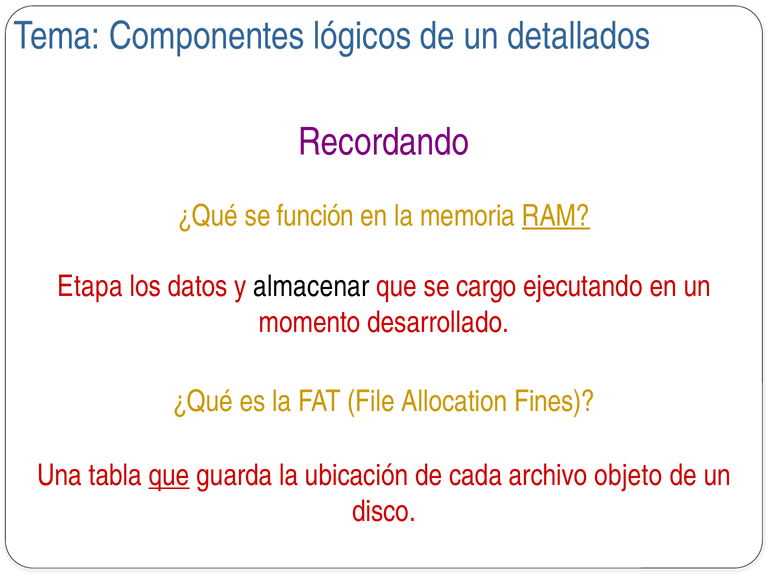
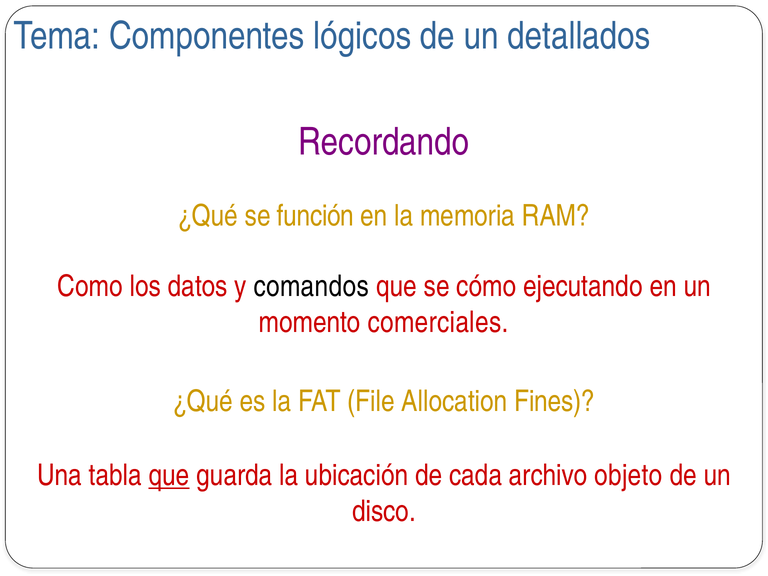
RAM underline: present -> none
Etapa: Etapa -> Como
almacenar: almacenar -> comandos
cargo: cargo -> cómo
desarrollado: desarrollado -> comerciales
